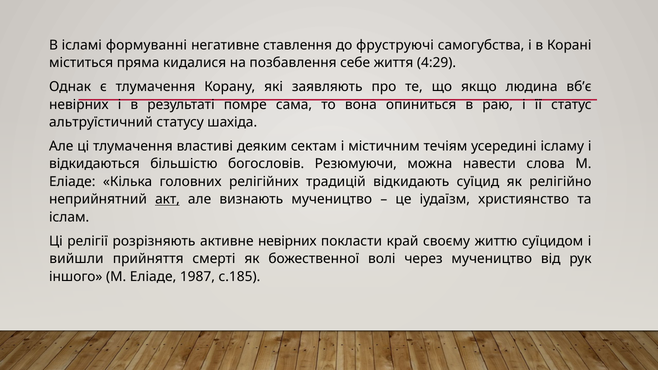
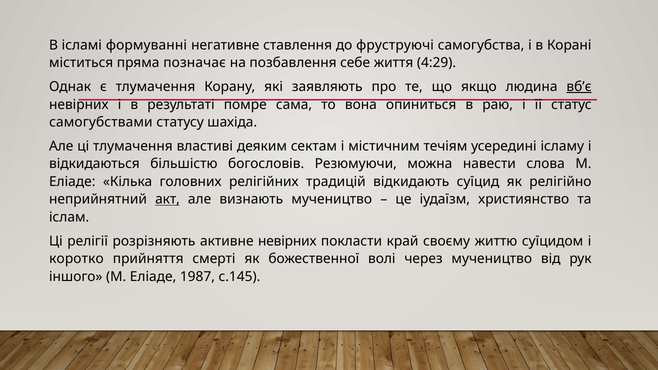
кидалися: кидалися -> позначає
вб’є underline: none -> present
альтруїстичний: альтруїстичний -> самогубствами
вийшли: вийшли -> коротко
с.185: с.185 -> с.145
